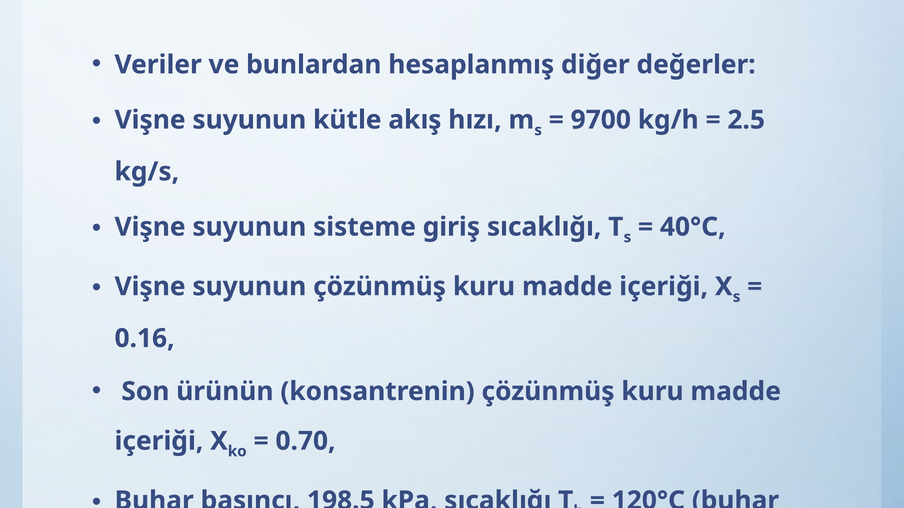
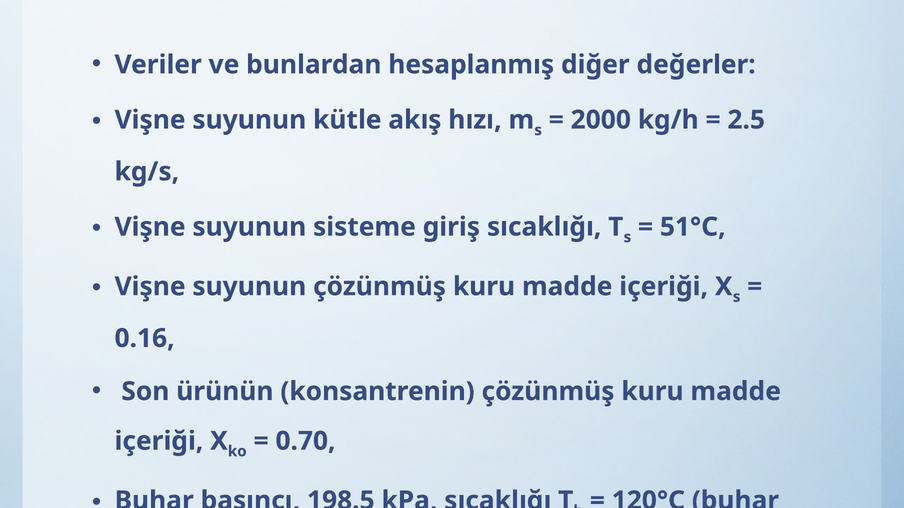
9700: 9700 -> 2000
40°C: 40°C -> 51°C
